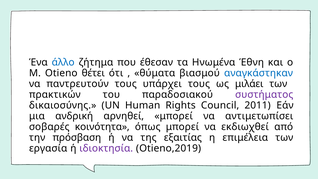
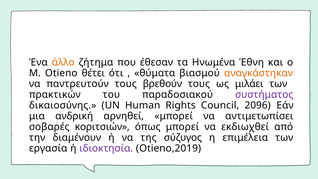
άλλο colour: blue -> orange
αναγκάστηκαν colour: blue -> orange
υπάρχει: υπάρχει -> βρεθούν
2011: 2011 -> 2096
κοινότητα: κοινότητα -> κοριτσιών
πρόσβαση: πρόσβαση -> διαμένουν
εξαιτίας: εξαιτίας -> σύζυγος
